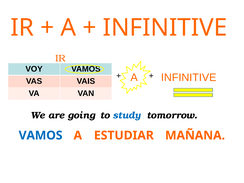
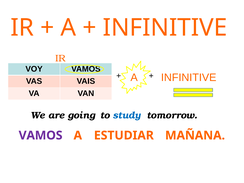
VAMOS at (41, 135) colour: blue -> purple
